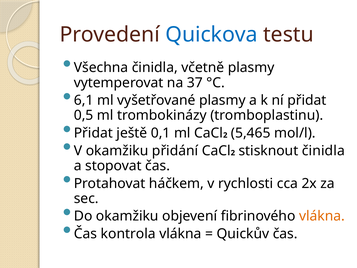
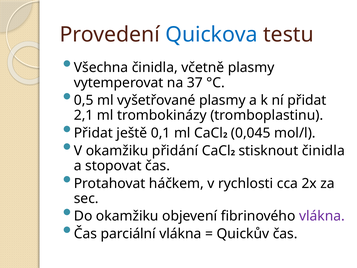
6,1: 6,1 -> 0,5
0,5: 0,5 -> 2,1
5,465: 5,465 -> 0,045
vlákna at (322, 216) colour: orange -> purple
kontrola: kontrola -> parciální
